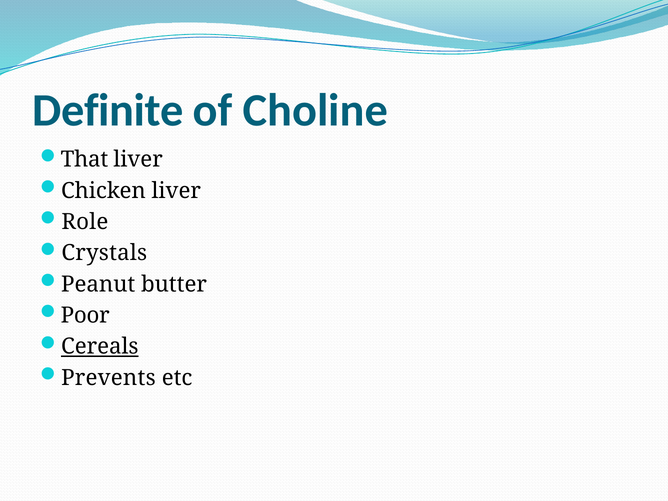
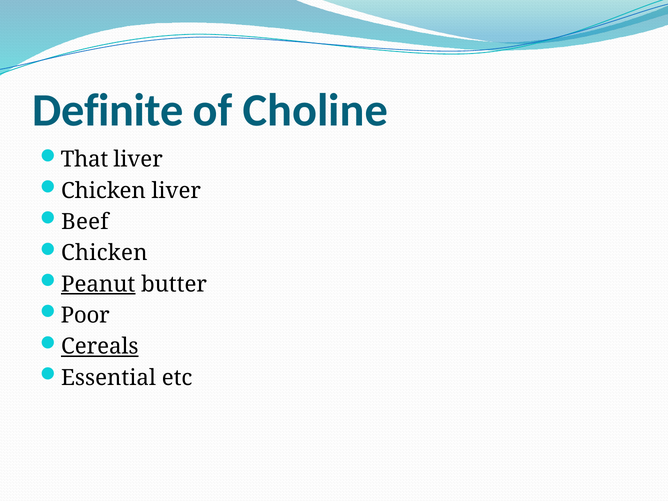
Role: Role -> Beef
Crystals at (104, 253): Crystals -> Chicken
Peanut underline: none -> present
Prevents: Prevents -> Essential
